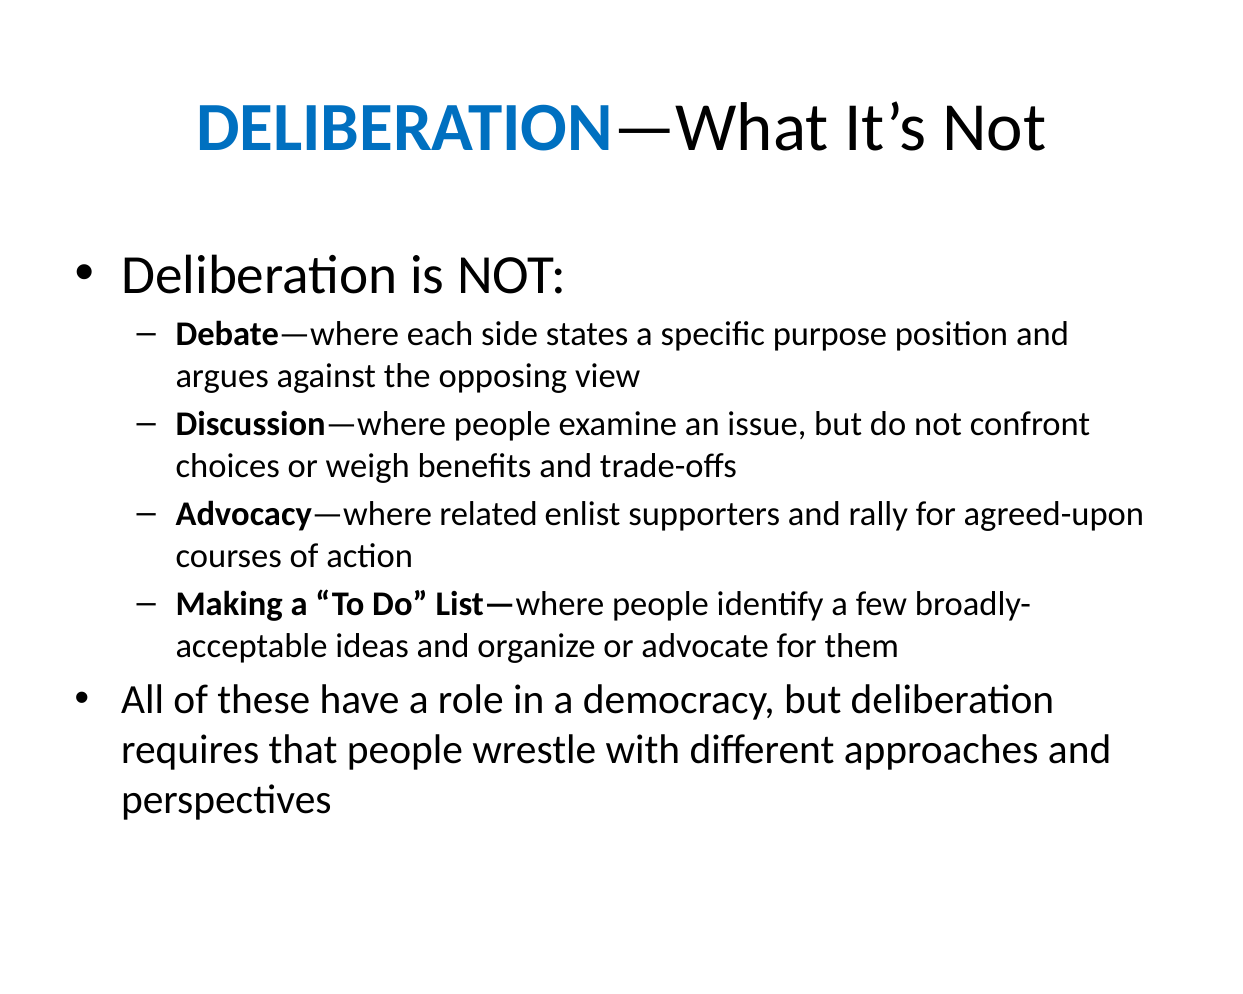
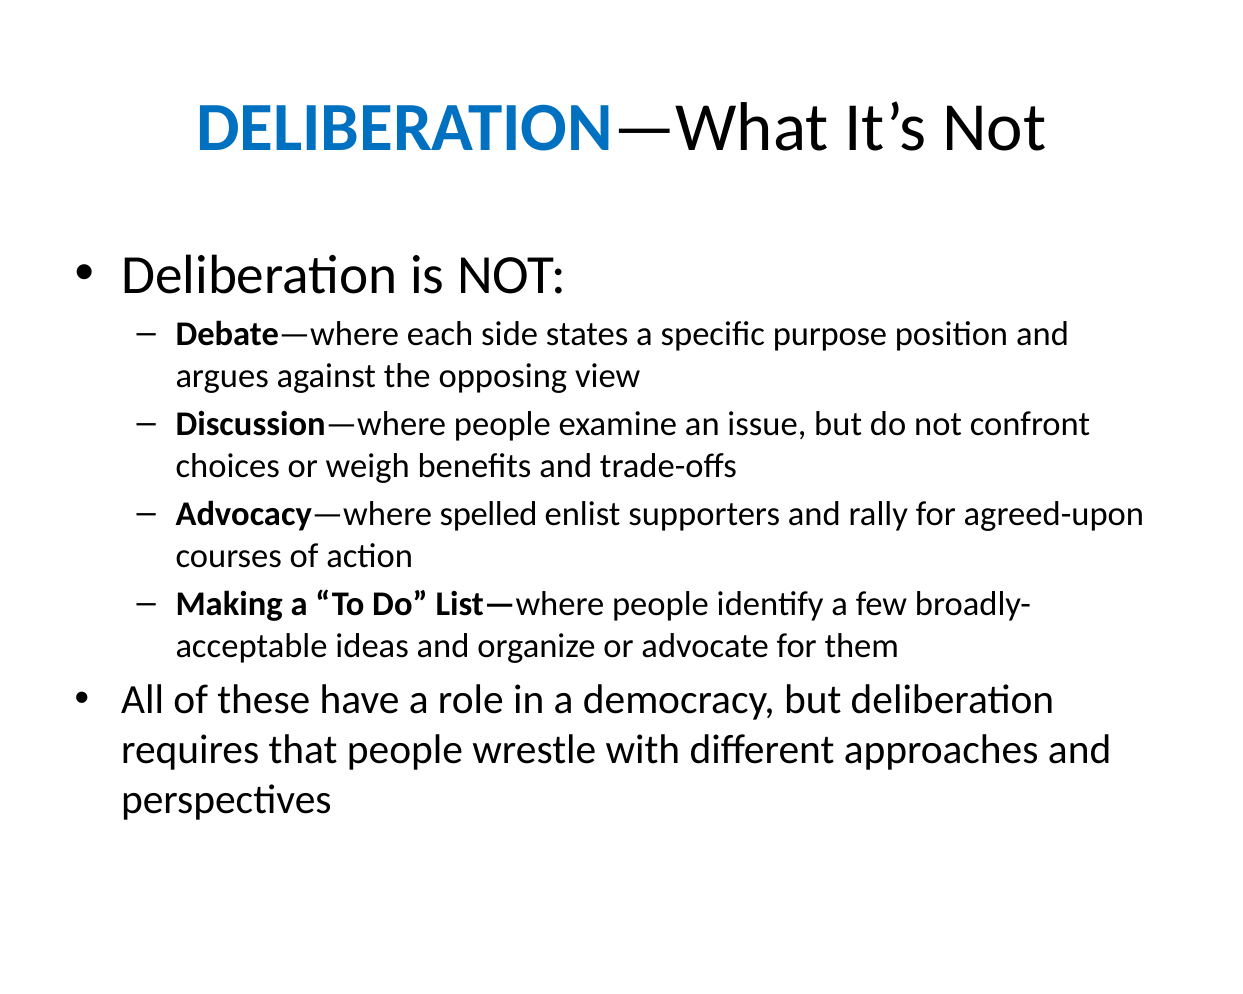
related: related -> spelled
